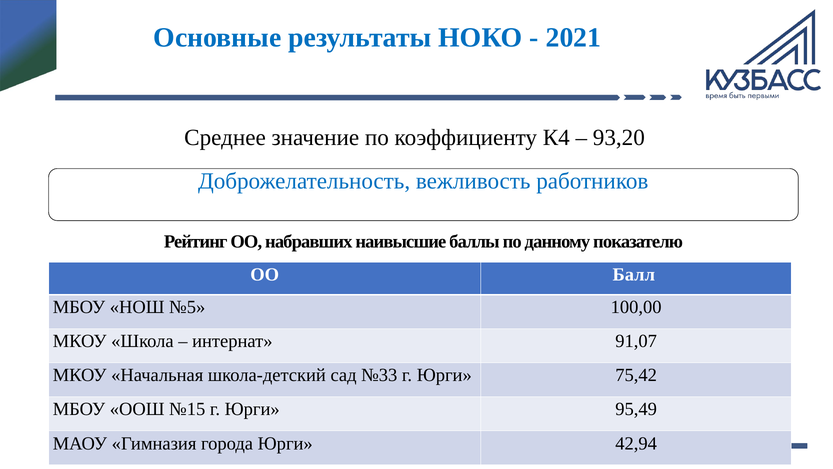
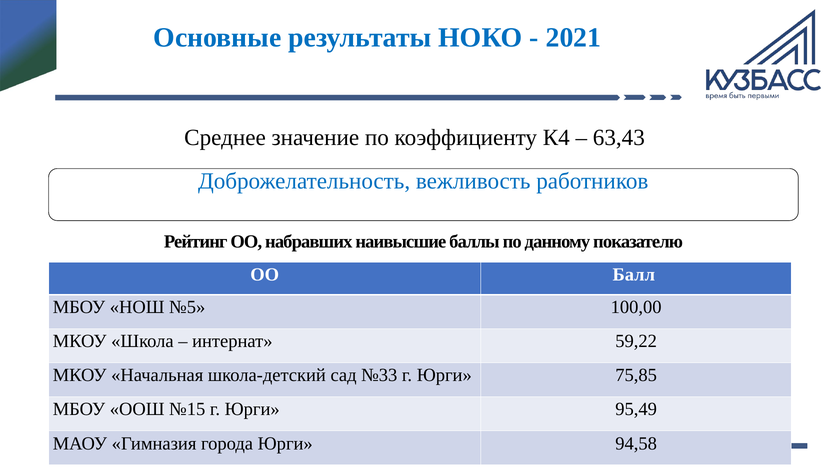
93,20: 93,20 -> 63,43
91,07: 91,07 -> 59,22
75,42: 75,42 -> 75,85
42,94: 42,94 -> 94,58
